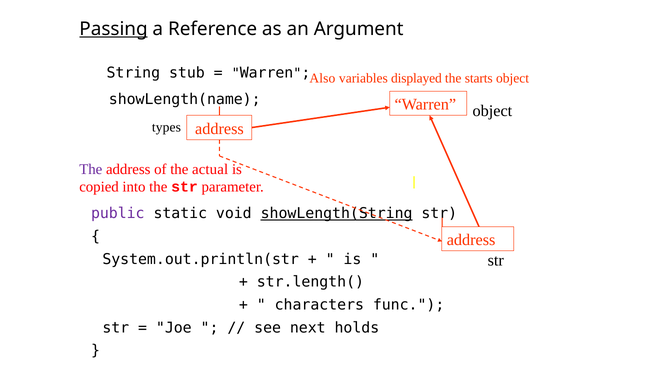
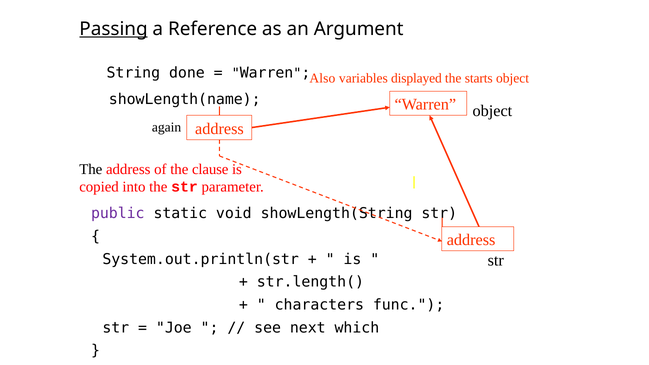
stub: stub -> done
types: types -> again
The at (91, 169) colour: purple -> black
actual: actual -> clause
showLength(String underline: present -> none
holds: holds -> which
